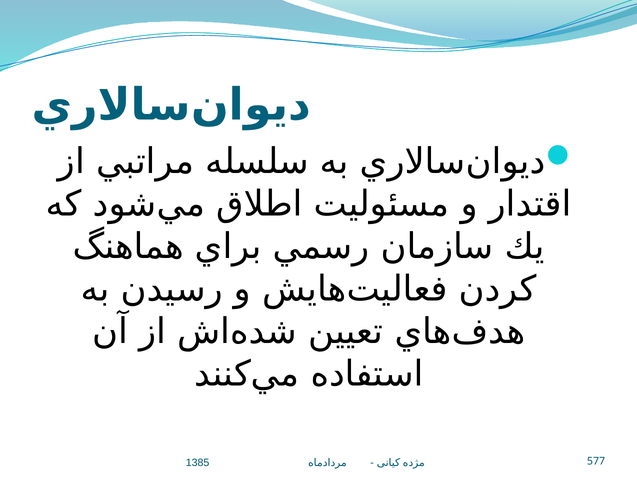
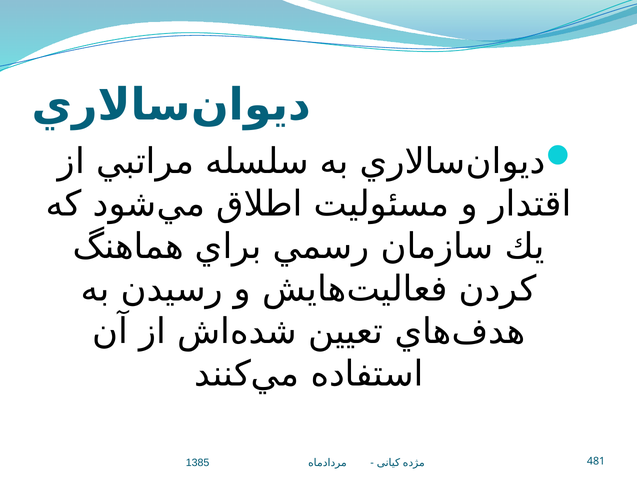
577: 577 -> 481
